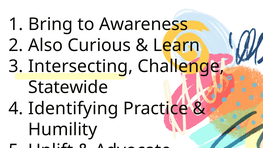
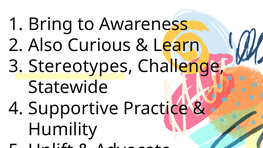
Intersecting: Intersecting -> Stereotypes
Identifying: Identifying -> Supportive
